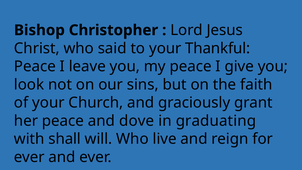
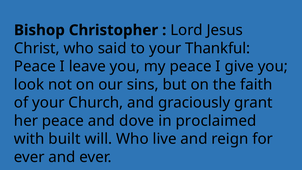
graduating: graduating -> proclaimed
shall: shall -> built
